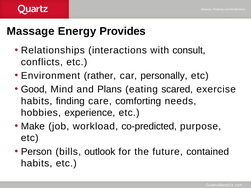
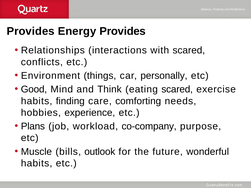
Massage at (31, 31): Massage -> Provides
with consult: consult -> scared
rather: rather -> things
Plans: Plans -> Think
Make: Make -> Plans
co-predicted: co-predicted -> co-company
Person: Person -> Muscle
contained: contained -> wonderful
